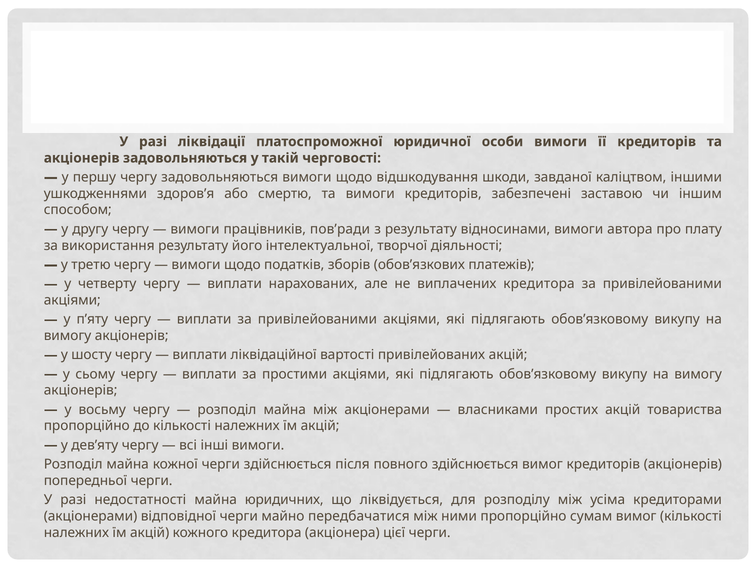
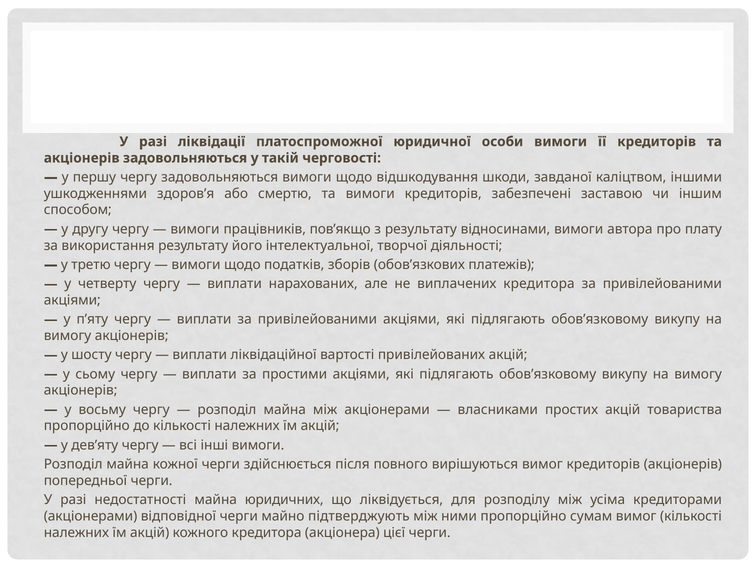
пов’ради: пов’ради -> пов’якщо
повного здійснюється: здійснюється -> вирішуються
передбачатися: передбачатися -> підтверджують
